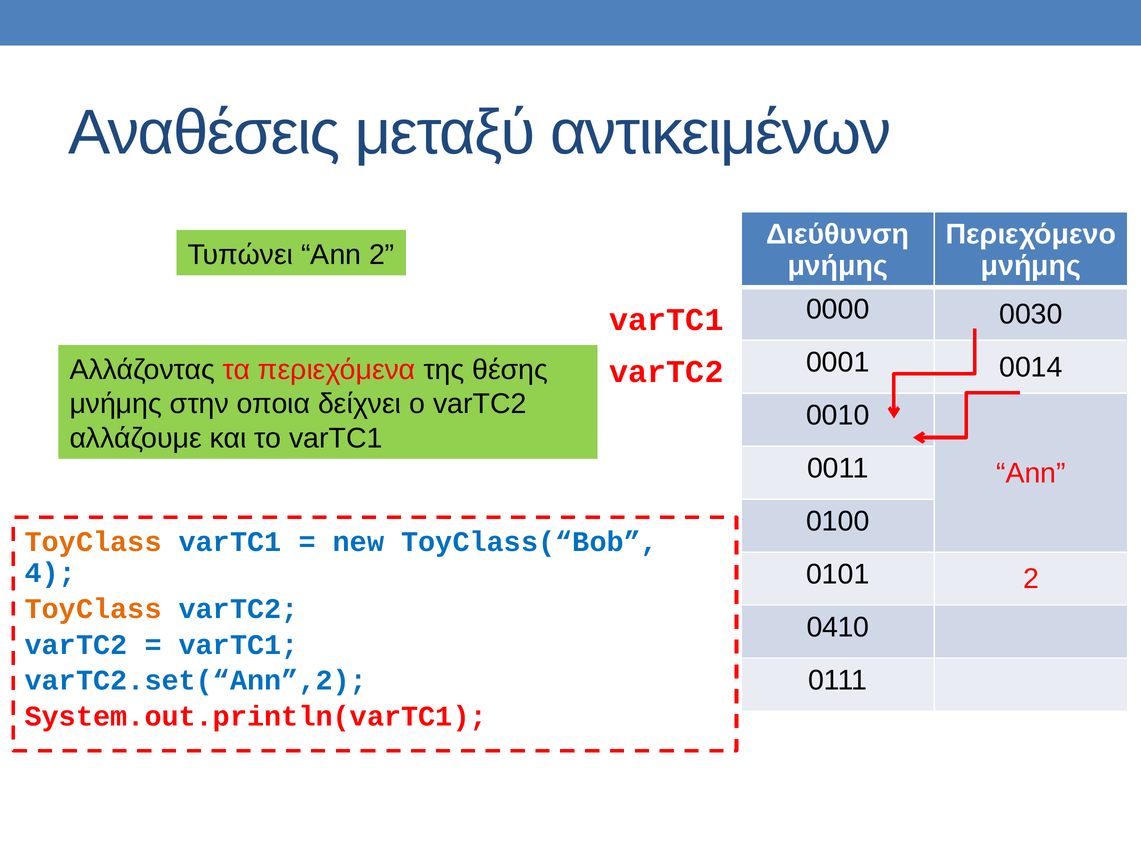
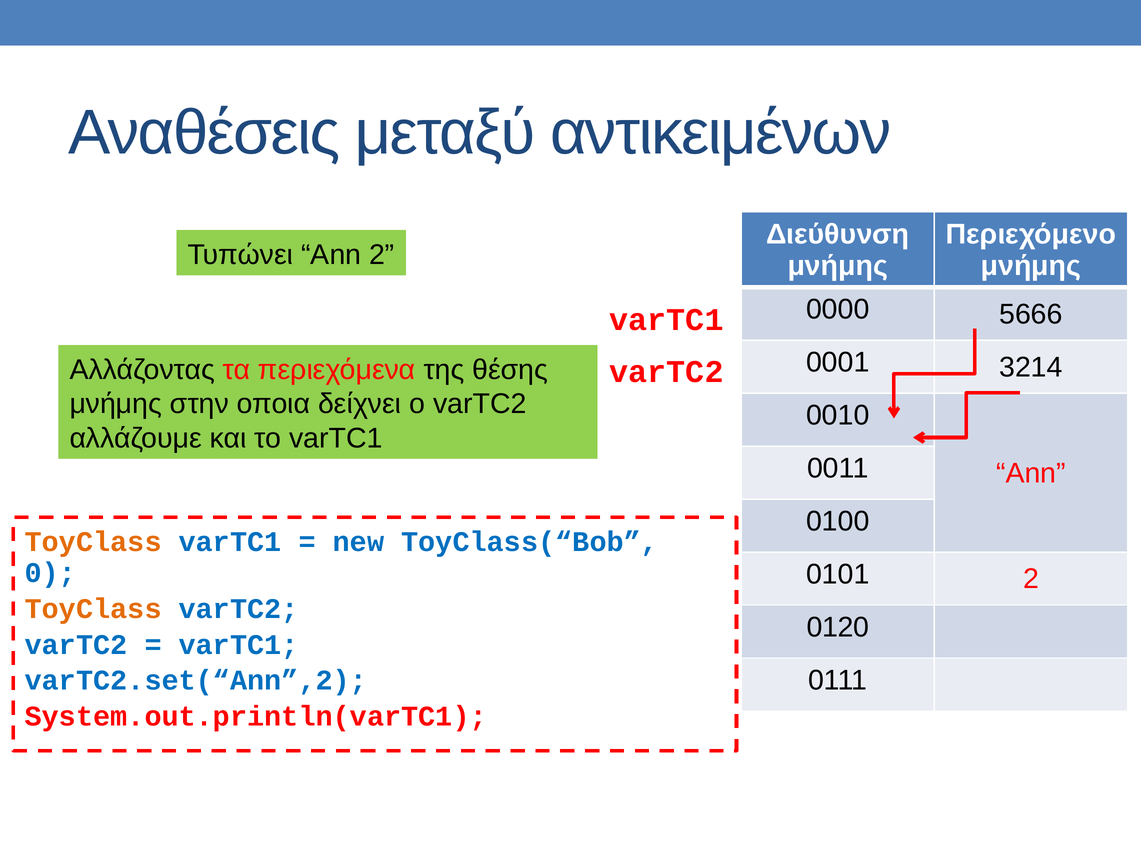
0030: 0030 -> 5666
0014: 0014 -> 3214
4: 4 -> 0
0410: 0410 -> 0120
